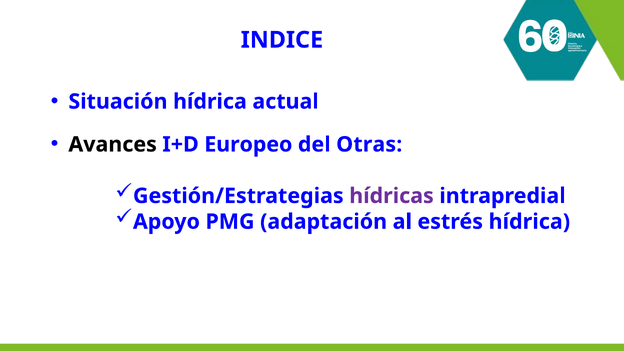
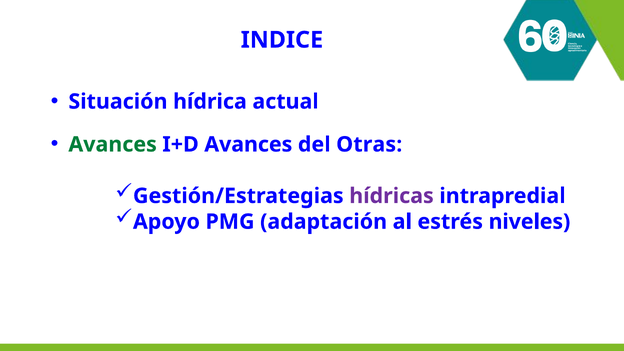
Avances at (113, 144) colour: black -> green
I+D Europeo: Europeo -> Avances
estrés hídrica: hídrica -> niveles
